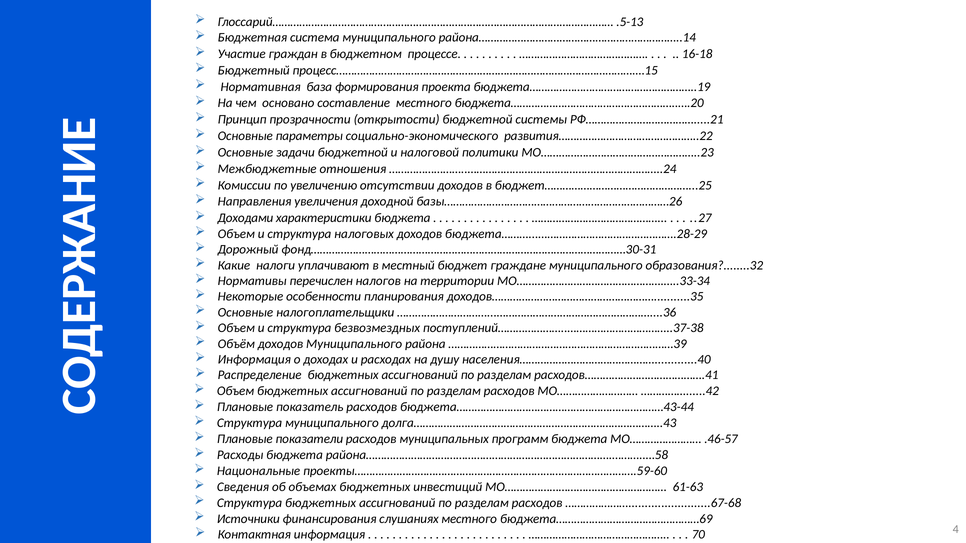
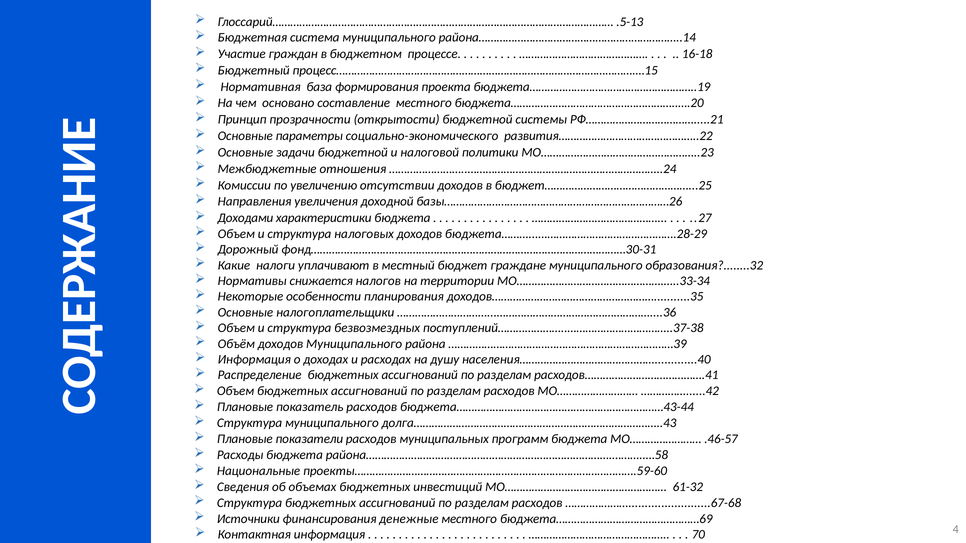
перечислен: перечислен -> снижается
61-63: 61-63 -> 61-32
слушаниях: слушаниях -> денежные
